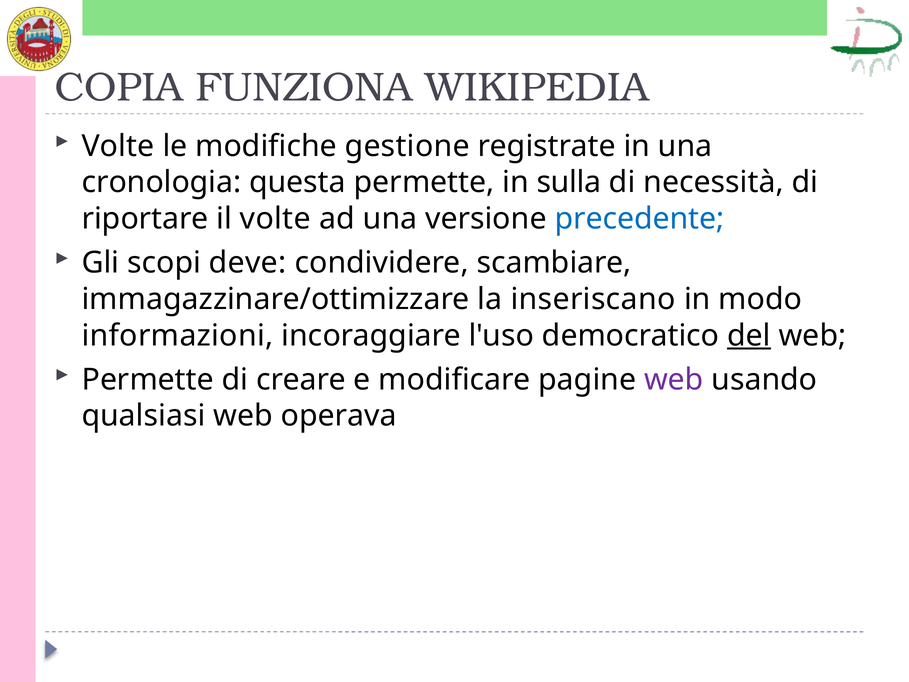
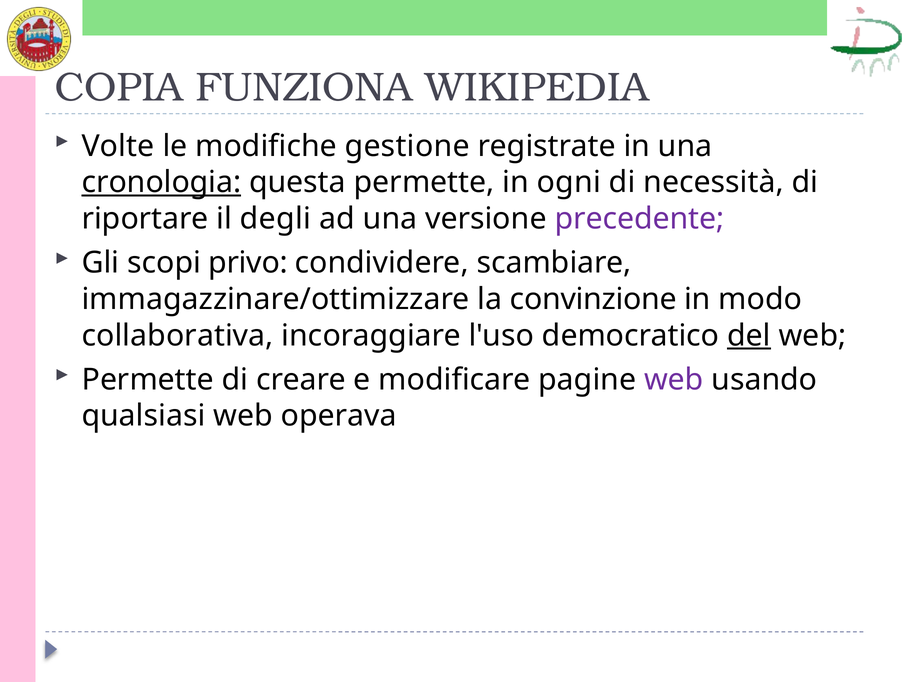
cronologia underline: none -> present
sulla: sulla -> ogni
il volte: volte -> degli
precedente colour: blue -> purple
deve: deve -> privo
inseriscano: inseriscano -> convinzione
informazioni: informazioni -> collaborativa
